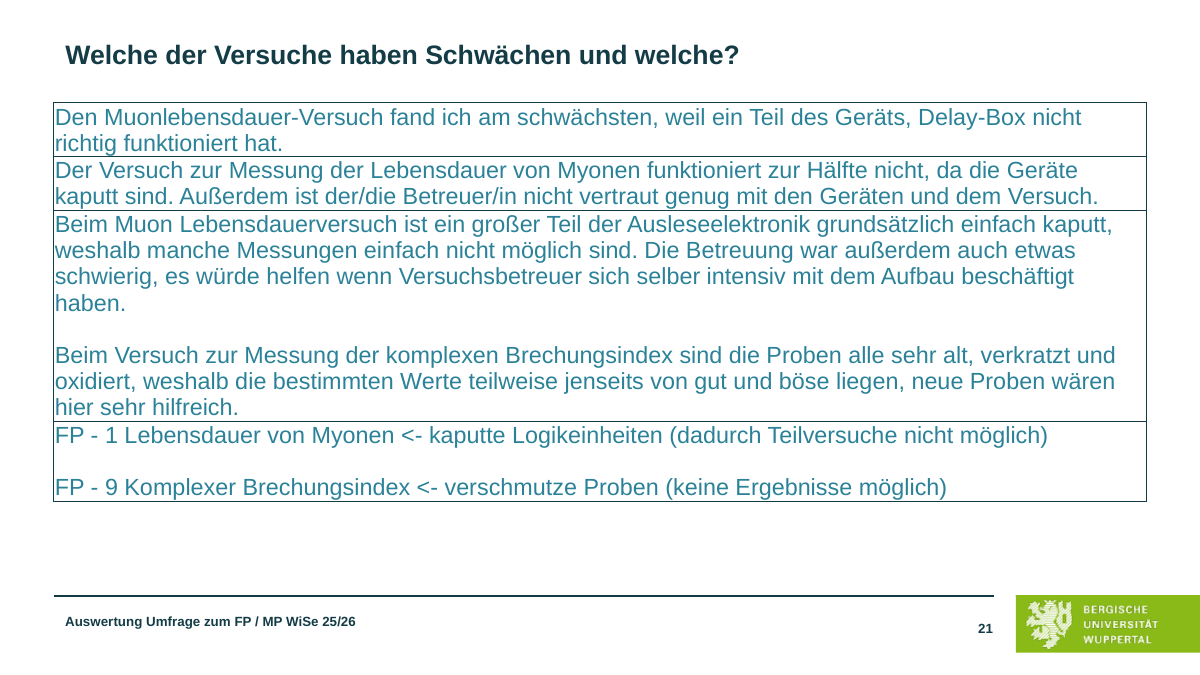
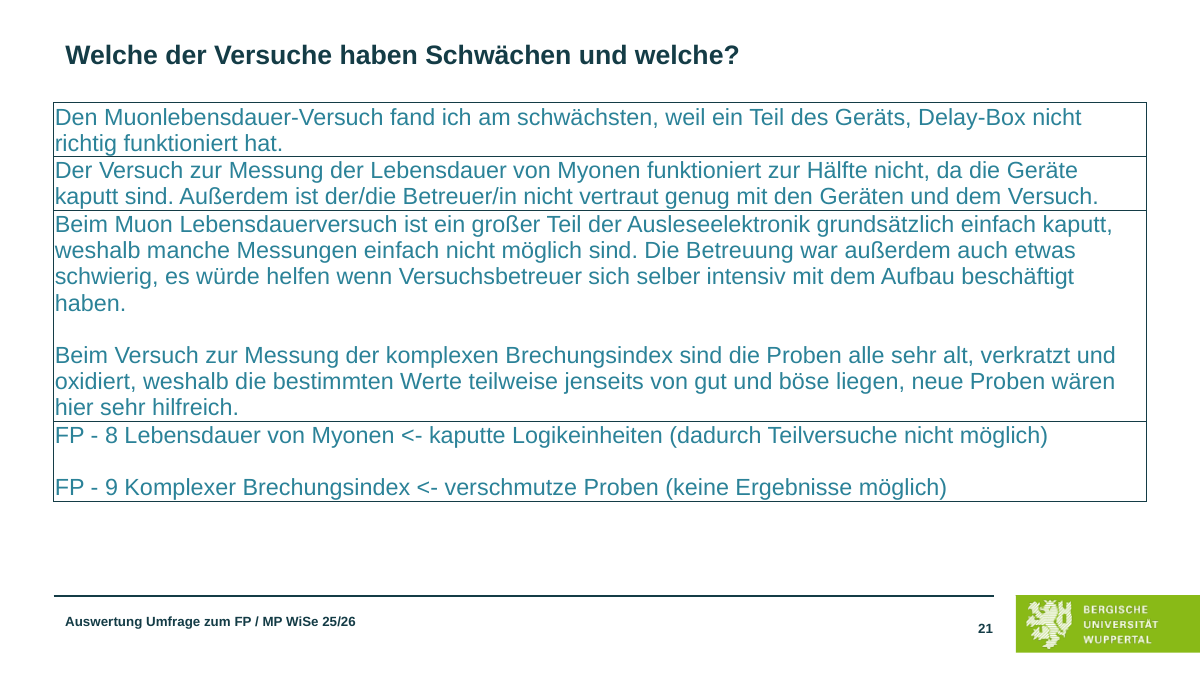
1: 1 -> 8
